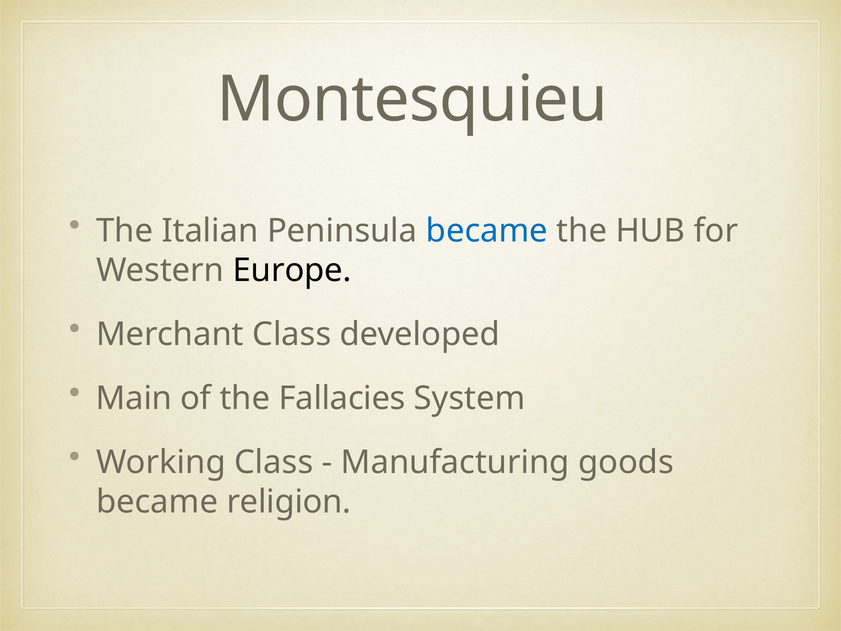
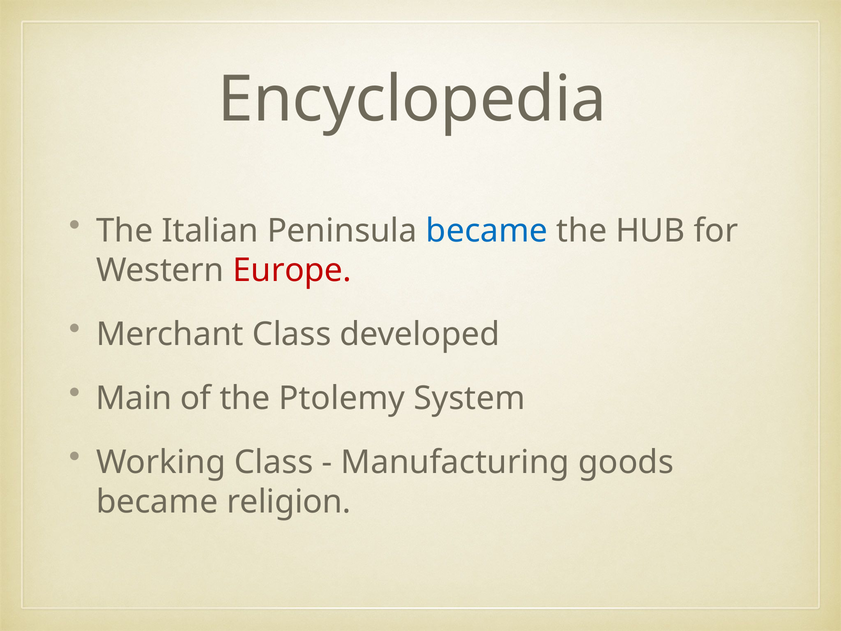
Montesquieu: Montesquieu -> Encyclopedia
Europe colour: black -> red
Fallacies: Fallacies -> Ptolemy
